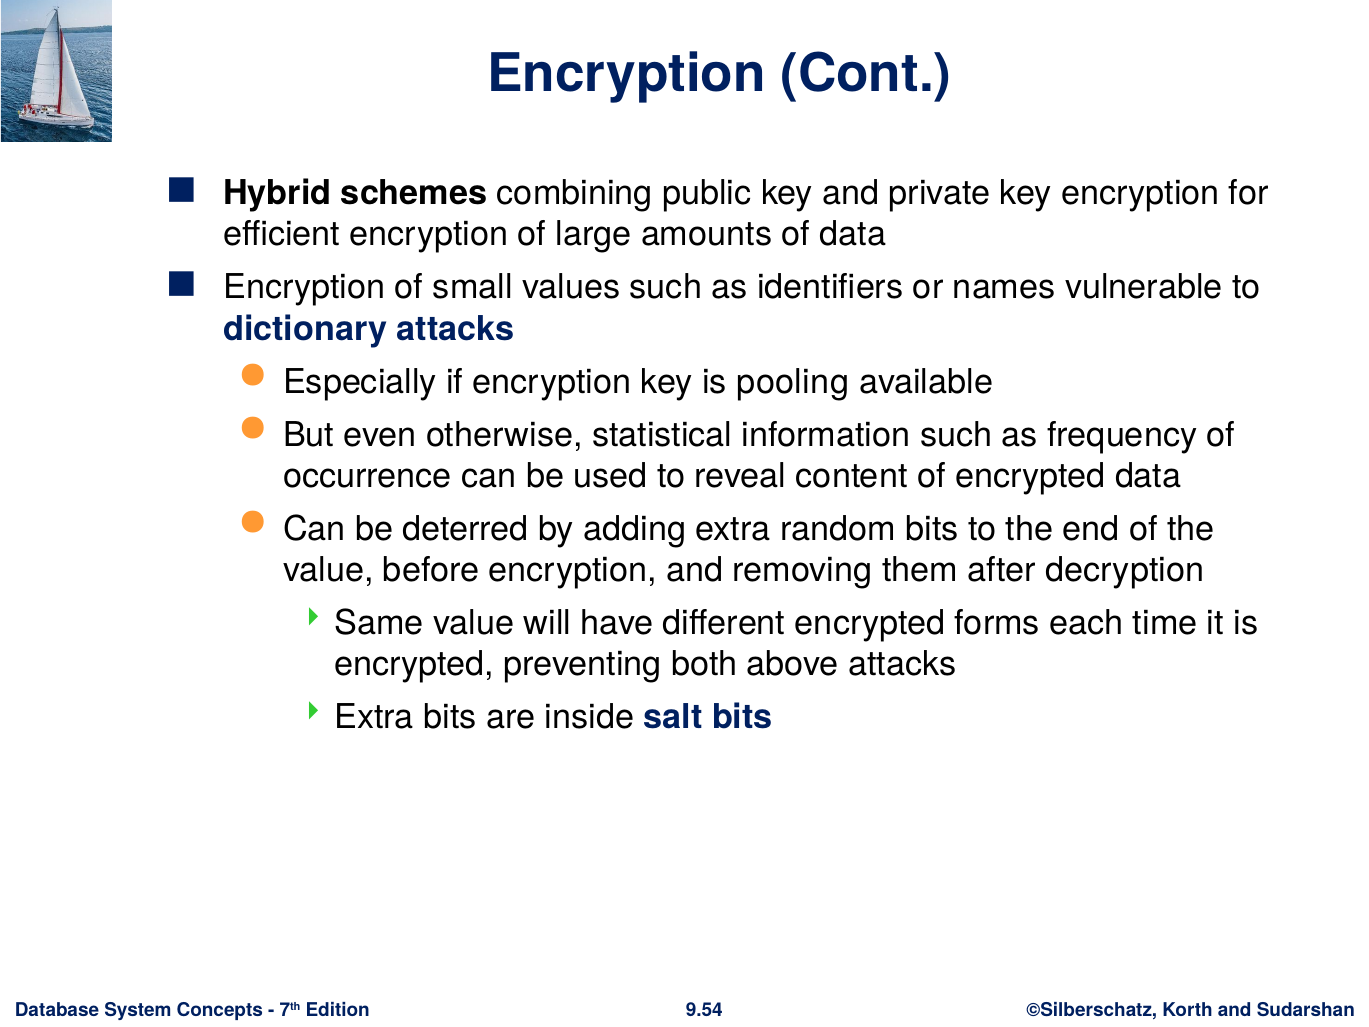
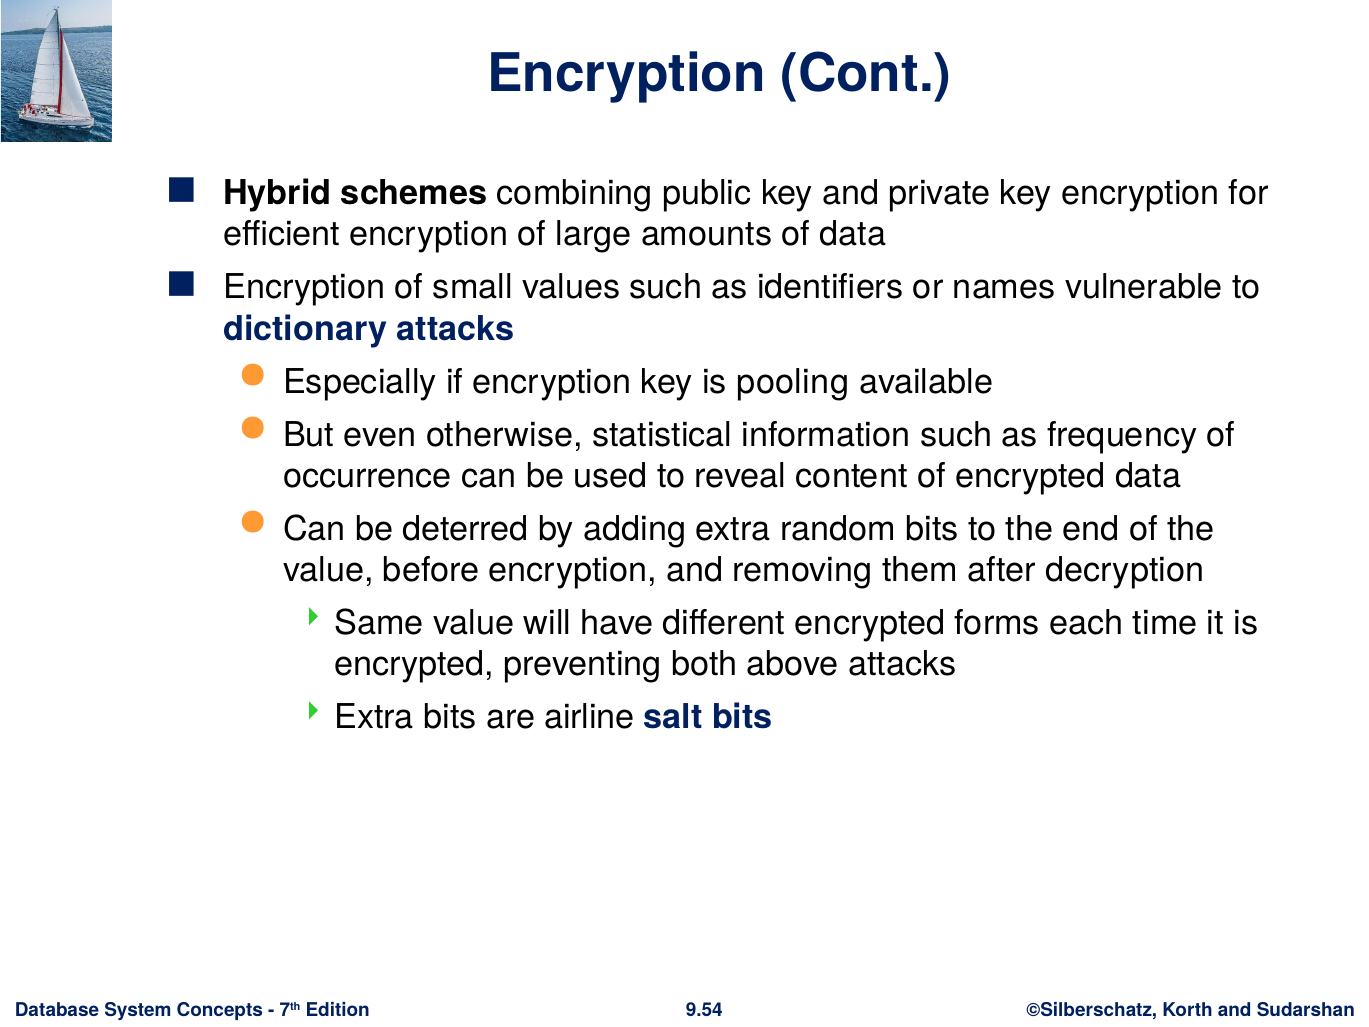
inside: inside -> airline
